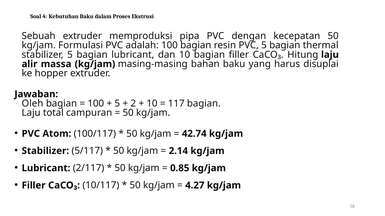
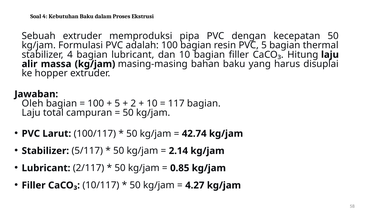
stabilizer 5: 5 -> 4
Atom: Atom -> Larut
